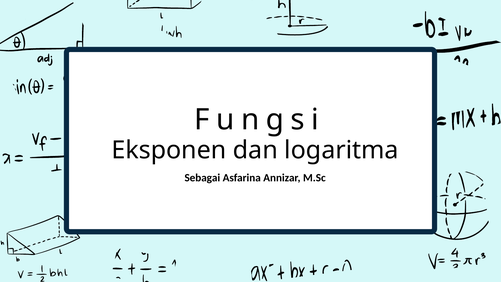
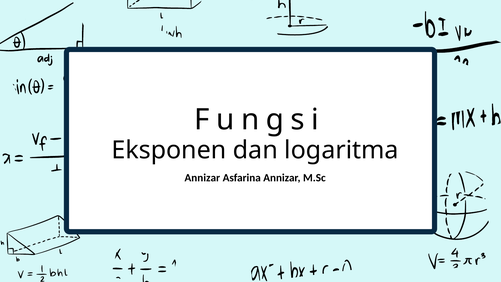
Sebagai at (202, 178): Sebagai -> Annizar
